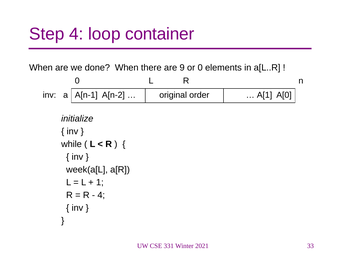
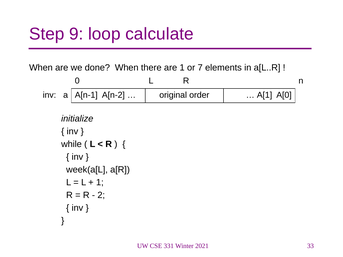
Step 4: 4 -> 9
container: container -> calculate
are 9: 9 -> 1
or 0: 0 -> 7
4 at (101, 195): 4 -> 2
